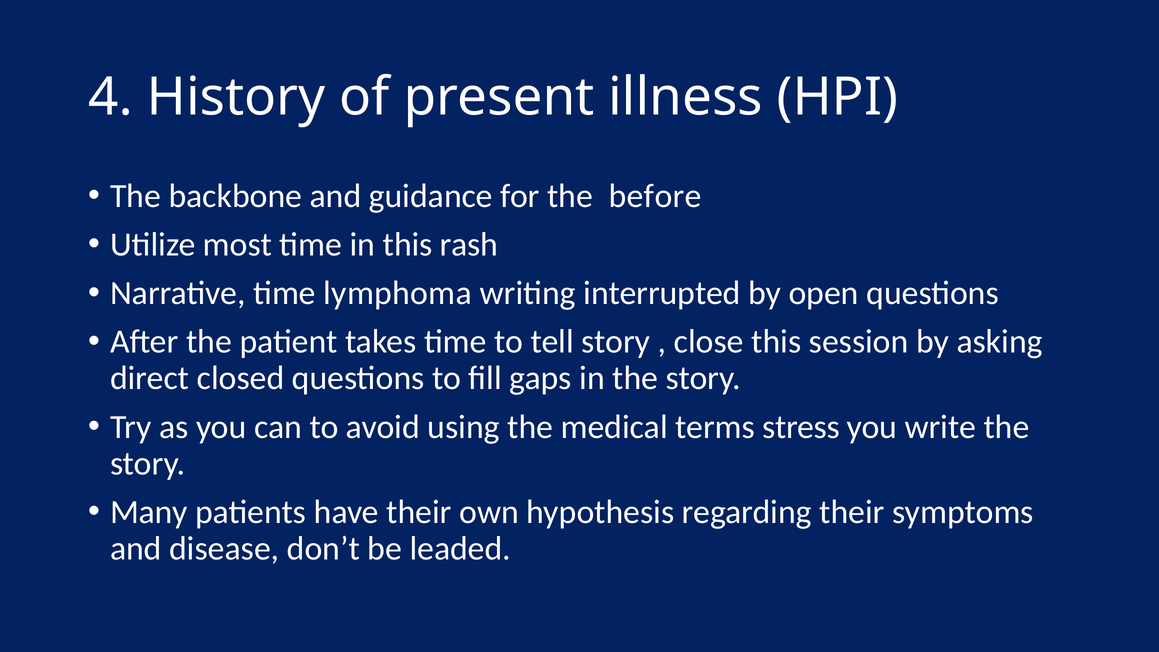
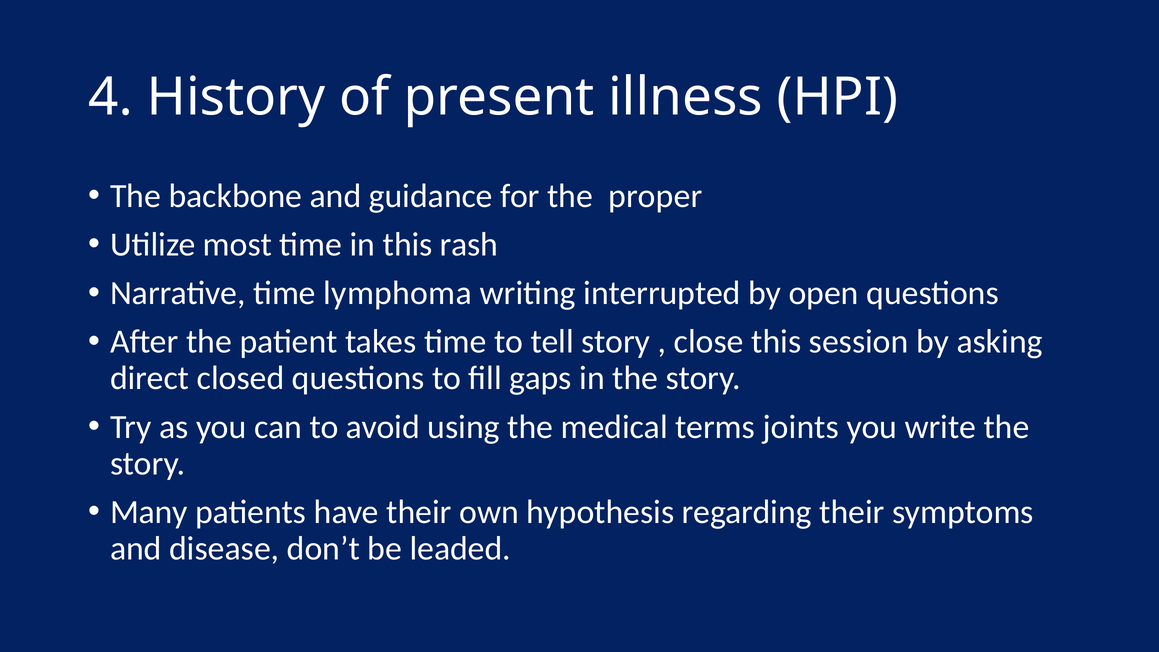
before: before -> proper
stress: stress -> joints
